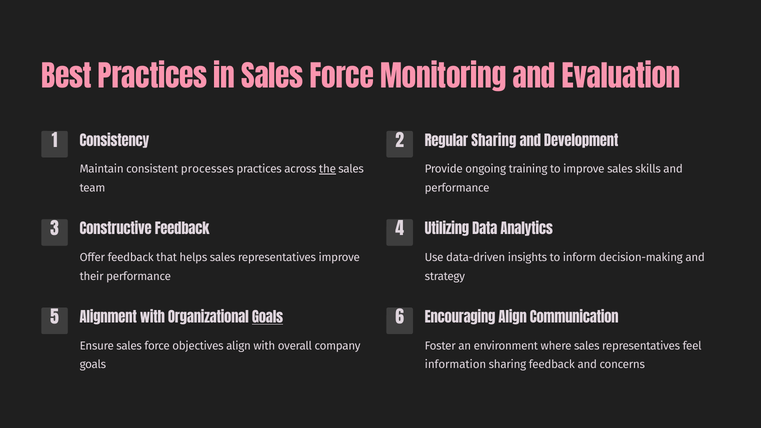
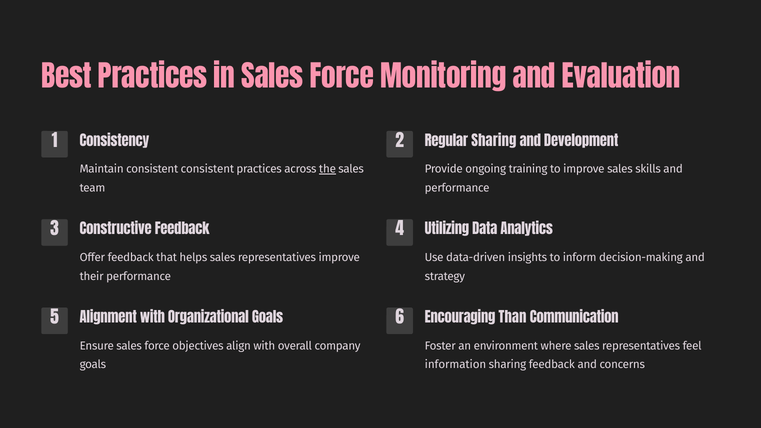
consistent processes: processes -> consistent
Goals at (267, 318) underline: present -> none
Encouraging Align: Align -> Than
